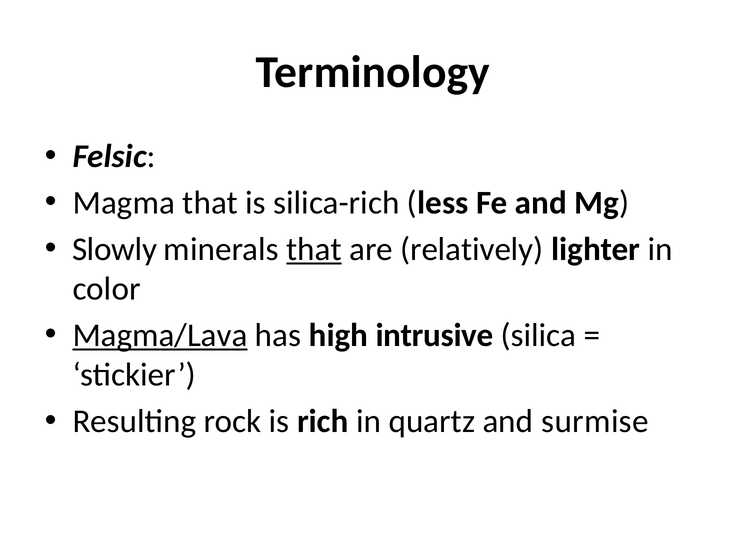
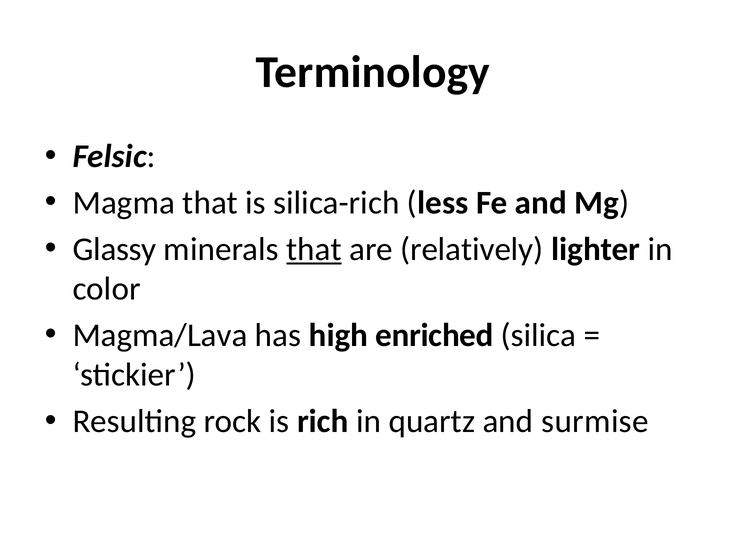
Slowly: Slowly -> Glassy
Magma/Lava underline: present -> none
intrusive: intrusive -> enriched
